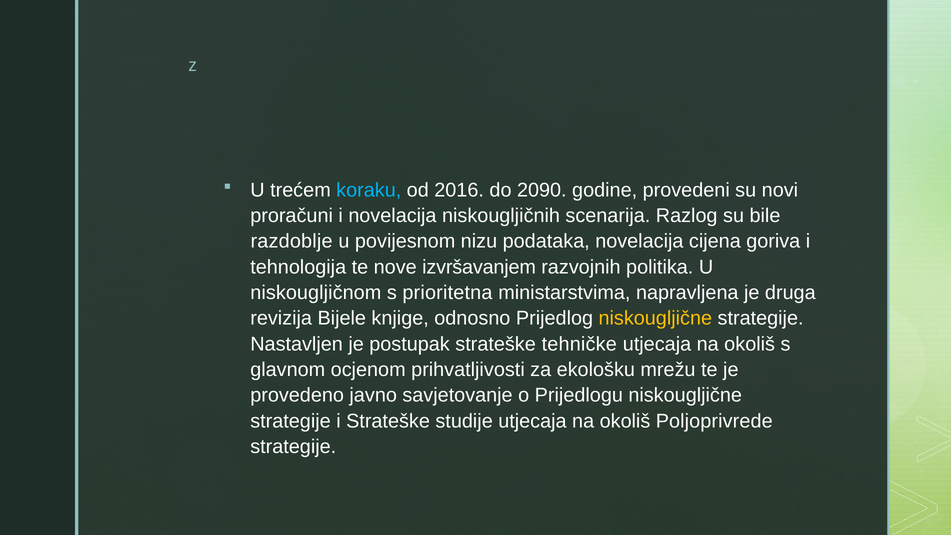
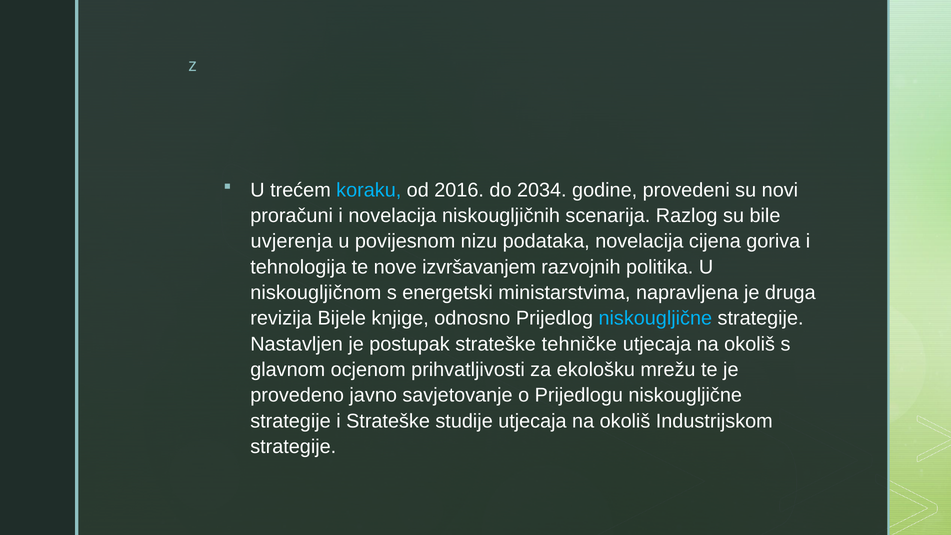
2090: 2090 -> 2034
razdoblje: razdoblje -> uvjerenja
prioritetna: prioritetna -> energetski
niskougljične at (655, 318) colour: yellow -> light blue
Poljoprivrede: Poljoprivrede -> Industrijskom
